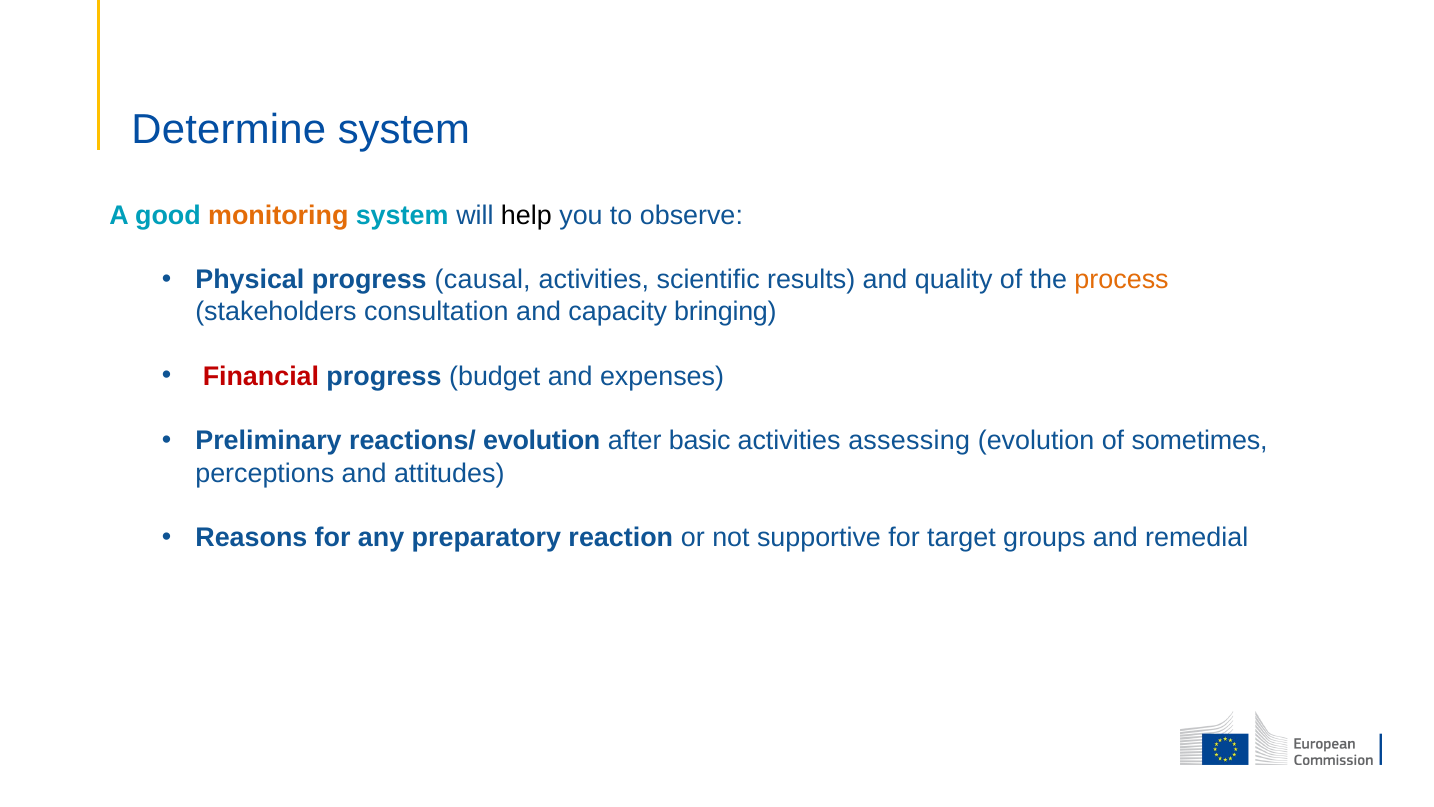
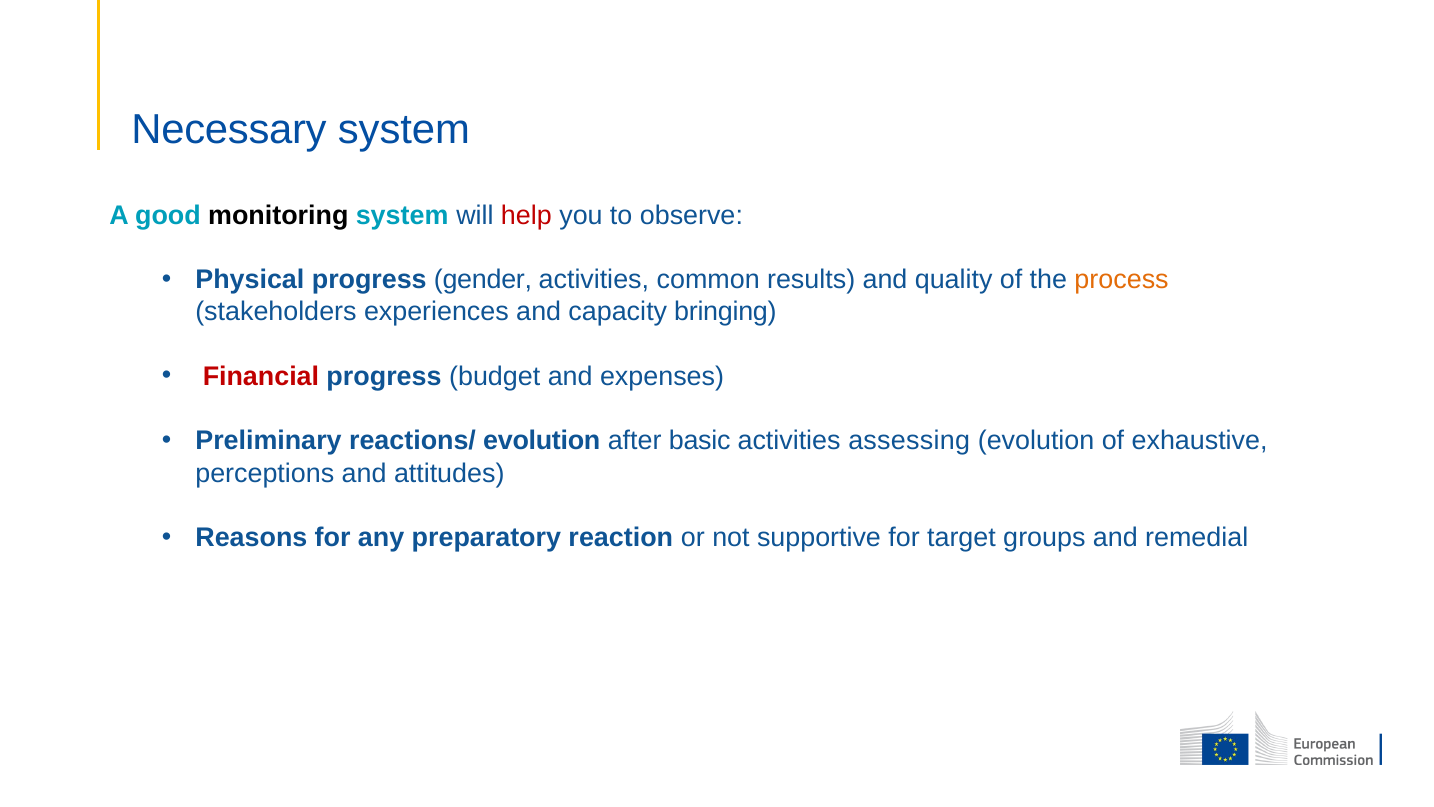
Determine: Determine -> Necessary
monitoring colour: orange -> black
help colour: black -> red
causal: causal -> gender
scientific: scientific -> common
consultation: consultation -> experiences
sometimes: sometimes -> exhaustive
